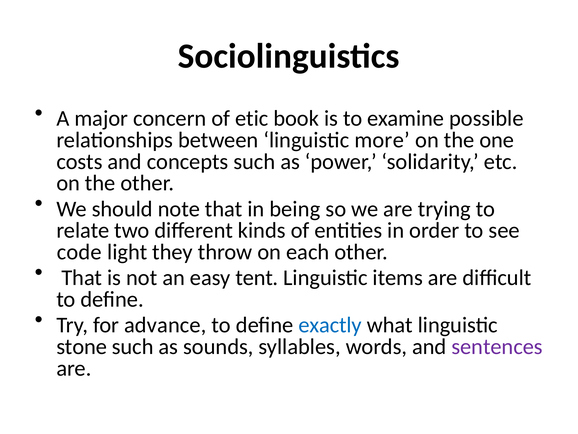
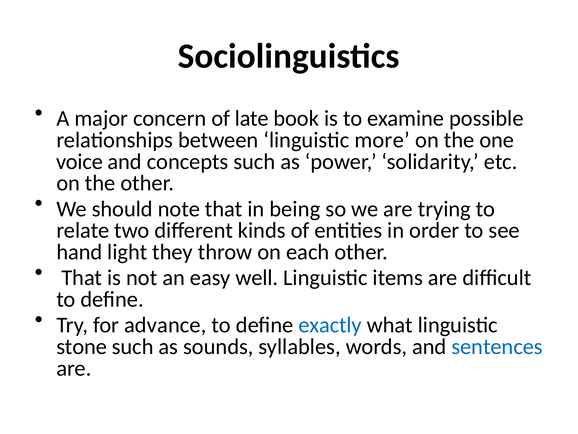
etic: etic -> late
costs: costs -> voice
code: code -> hand
tent: tent -> well
sentences colour: purple -> blue
